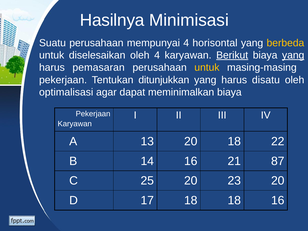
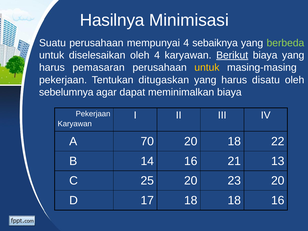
horisontal: horisontal -> sebaiknya
berbeda colour: yellow -> light green
yang at (293, 55) underline: present -> none
ditunjukkan: ditunjukkan -> ditugaskan
optimalisasi: optimalisasi -> sebelumnya
13: 13 -> 70
87: 87 -> 13
